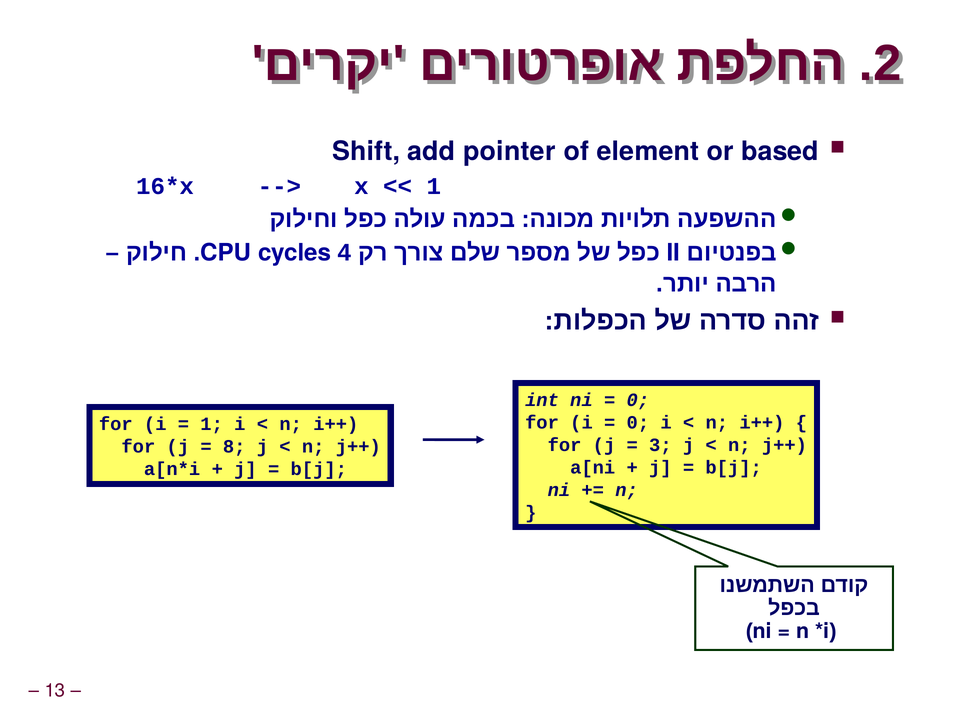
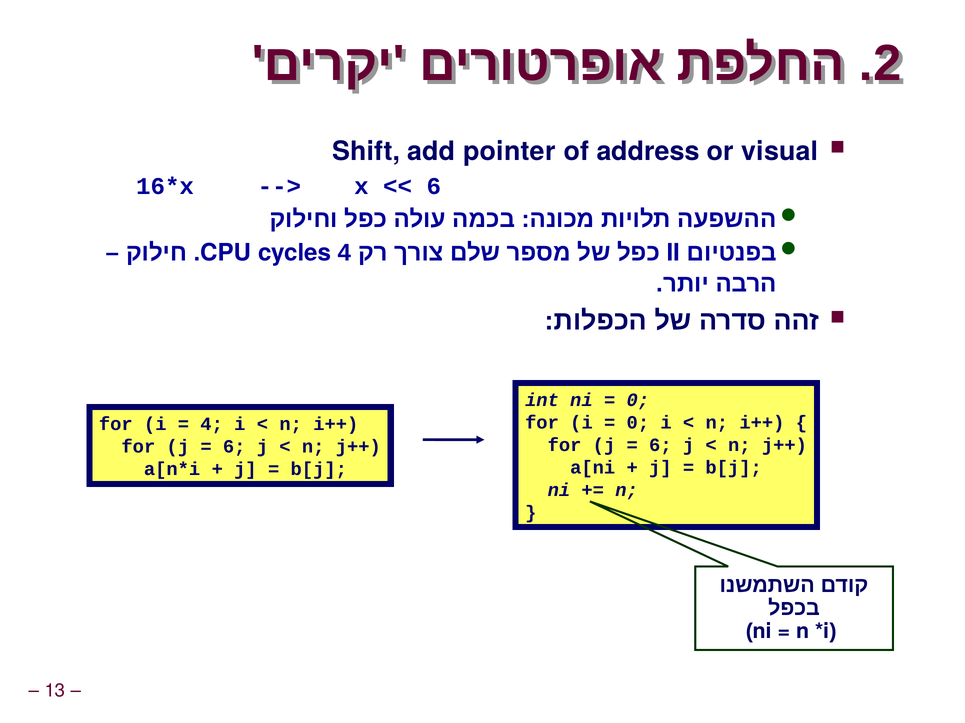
element: element -> address
based: based -> visual
1 at (434, 186): 1 -> 6
1 at (212, 425): 1 -> 4
3 at (660, 446): 3 -> 6
8 at (234, 447): 8 -> 6
